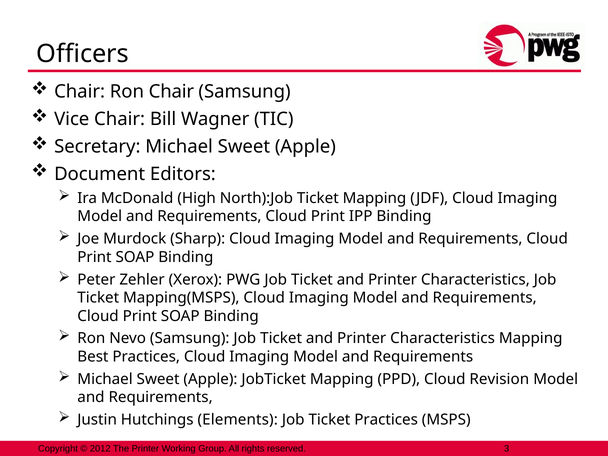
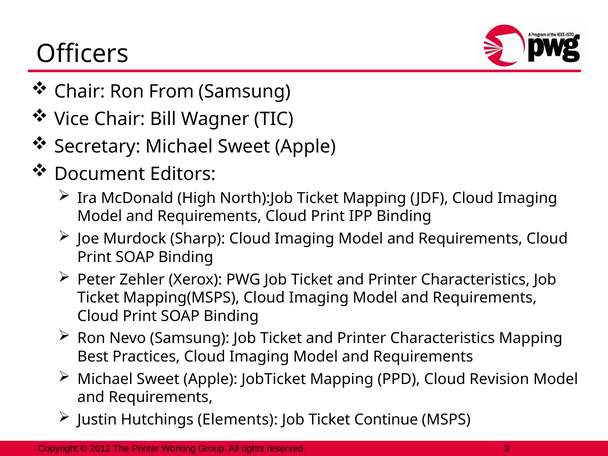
Ron Chair: Chair -> From
Ticket Practices: Practices -> Continue
